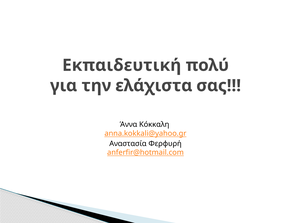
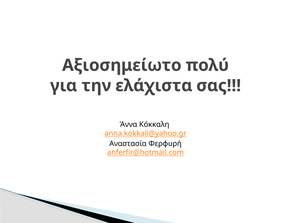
Εκπαιδευτική: Εκπαιδευτική -> Αξιοσημείωτο
